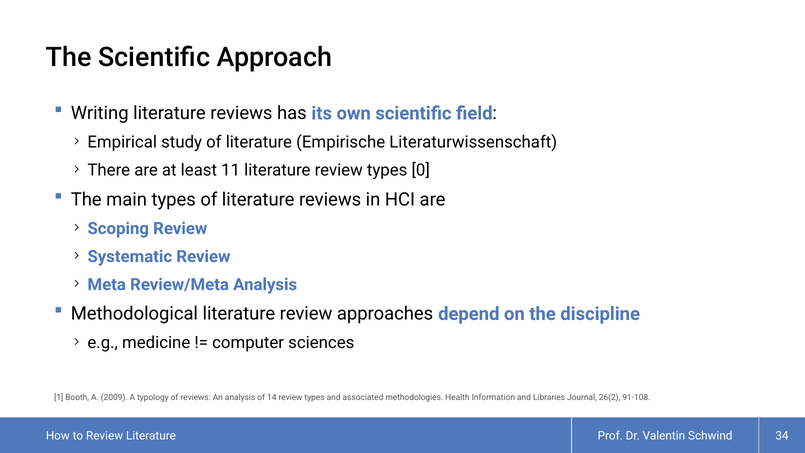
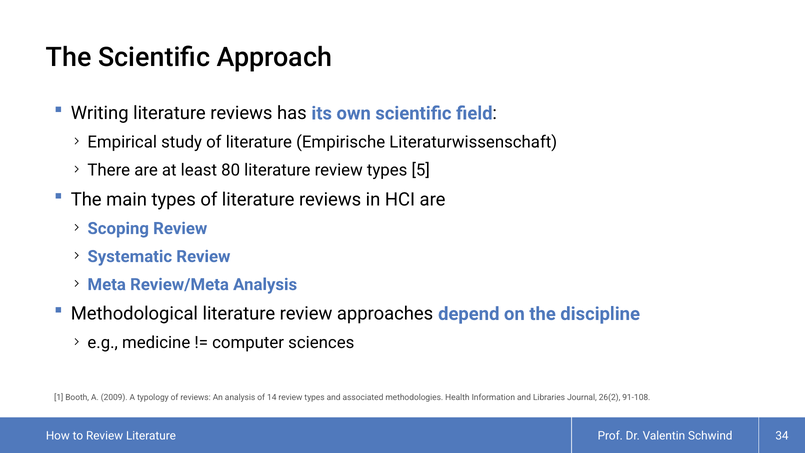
11: 11 -> 80
0: 0 -> 5
